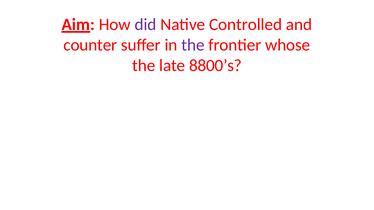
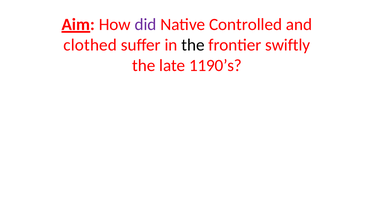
counter: counter -> clothed
the at (193, 45) colour: purple -> black
whose: whose -> swiftly
8800’s: 8800’s -> 1190’s
